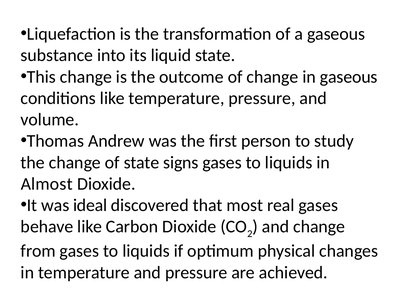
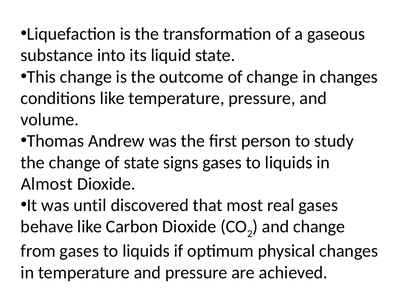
in gaseous: gaseous -> changes
ideal: ideal -> until
